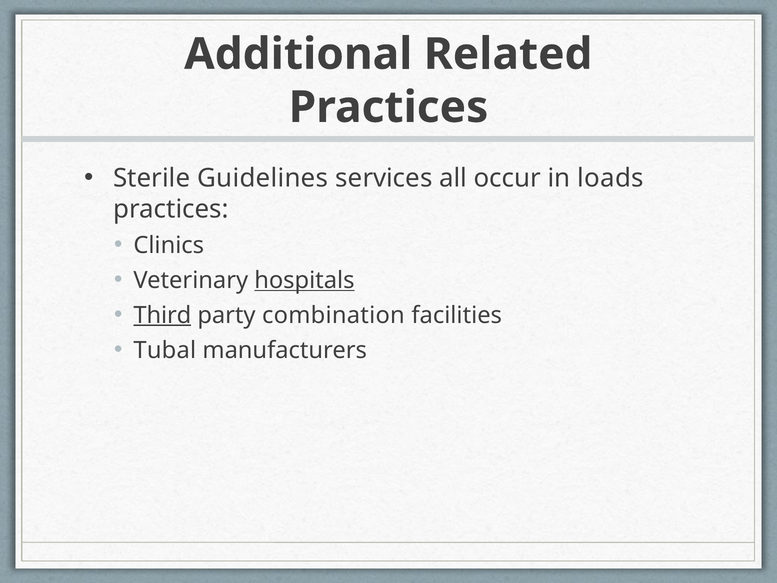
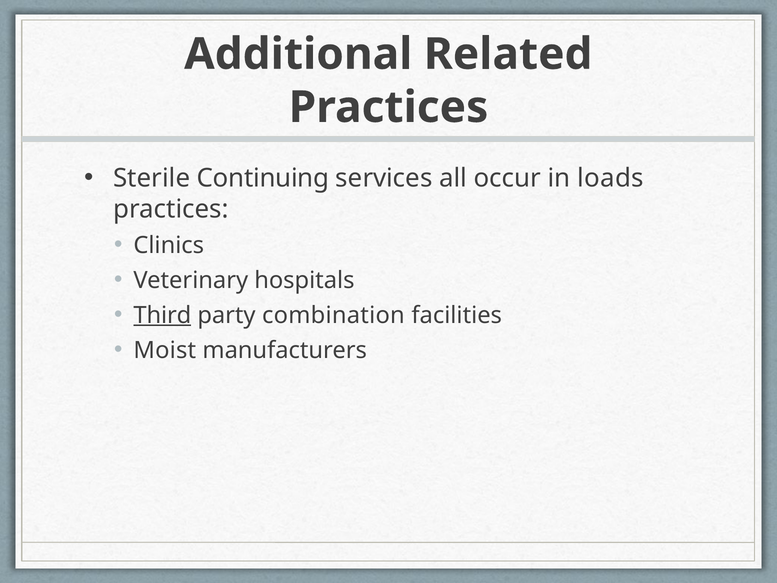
Guidelines: Guidelines -> Continuing
hospitals underline: present -> none
Tubal: Tubal -> Moist
